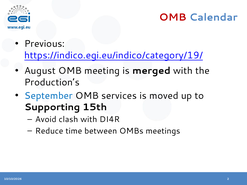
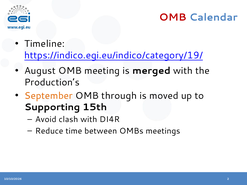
Previous: Previous -> Timeline
September colour: blue -> orange
services: services -> through
